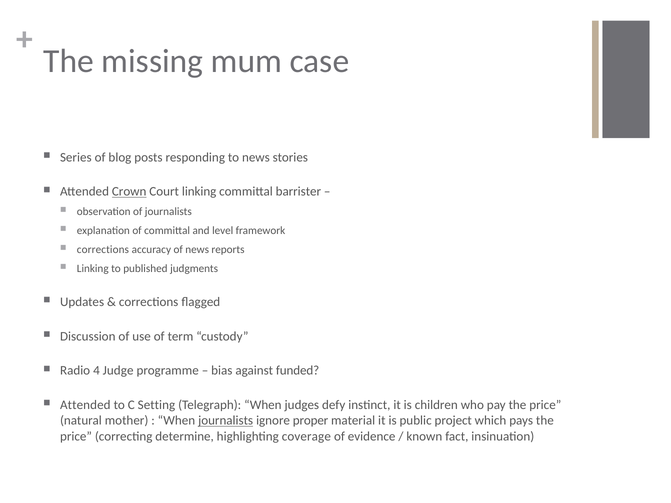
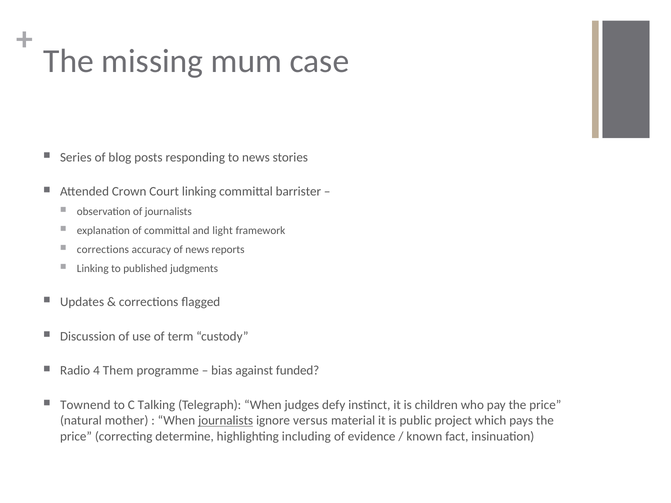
Crown underline: present -> none
level: level -> light
Judge: Judge -> Them
Attended at (85, 405): Attended -> Townend
Setting: Setting -> Talking
proper: proper -> versus
coverage: coverage -> including
